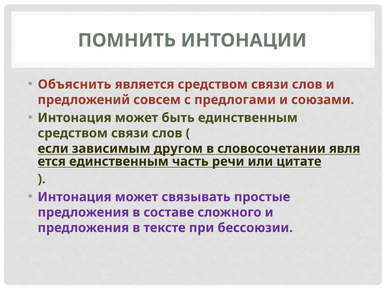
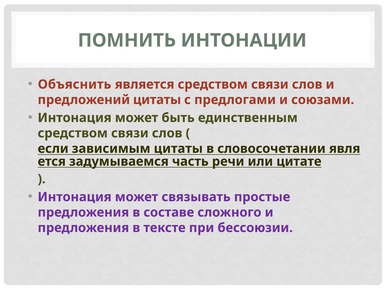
предложений совсем: совсем -> цитаты
зависимым другом: другом -> цитаты
единственным at (119, 162): единственным -> задумываемся
